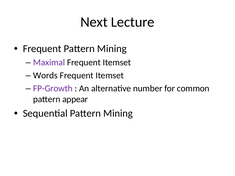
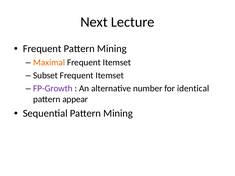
Maximal colour: purple -> orange
Words: Words -> Subset
common: common -> identical
